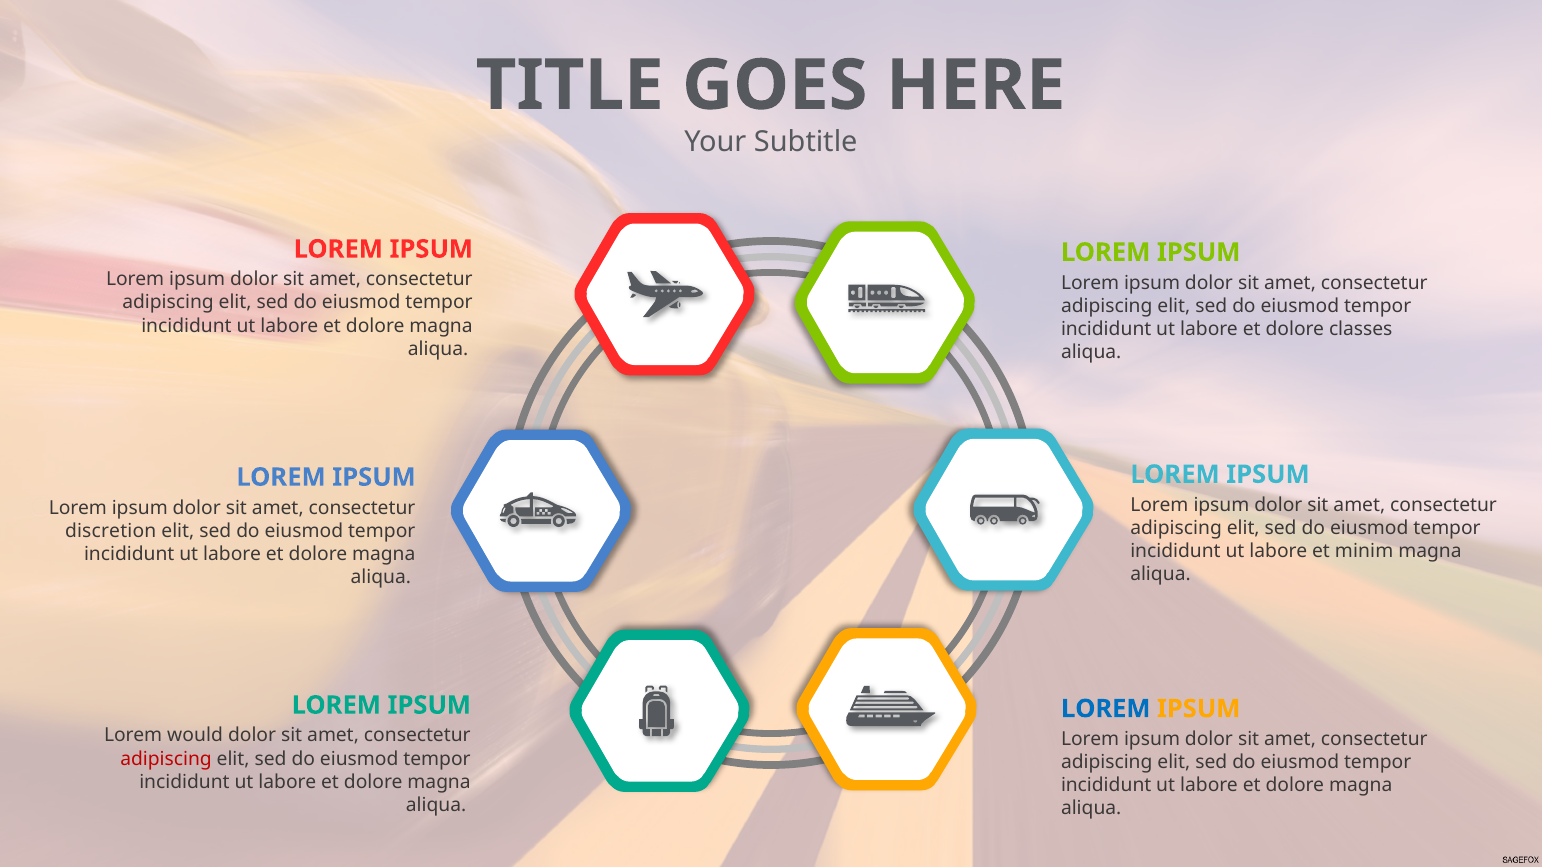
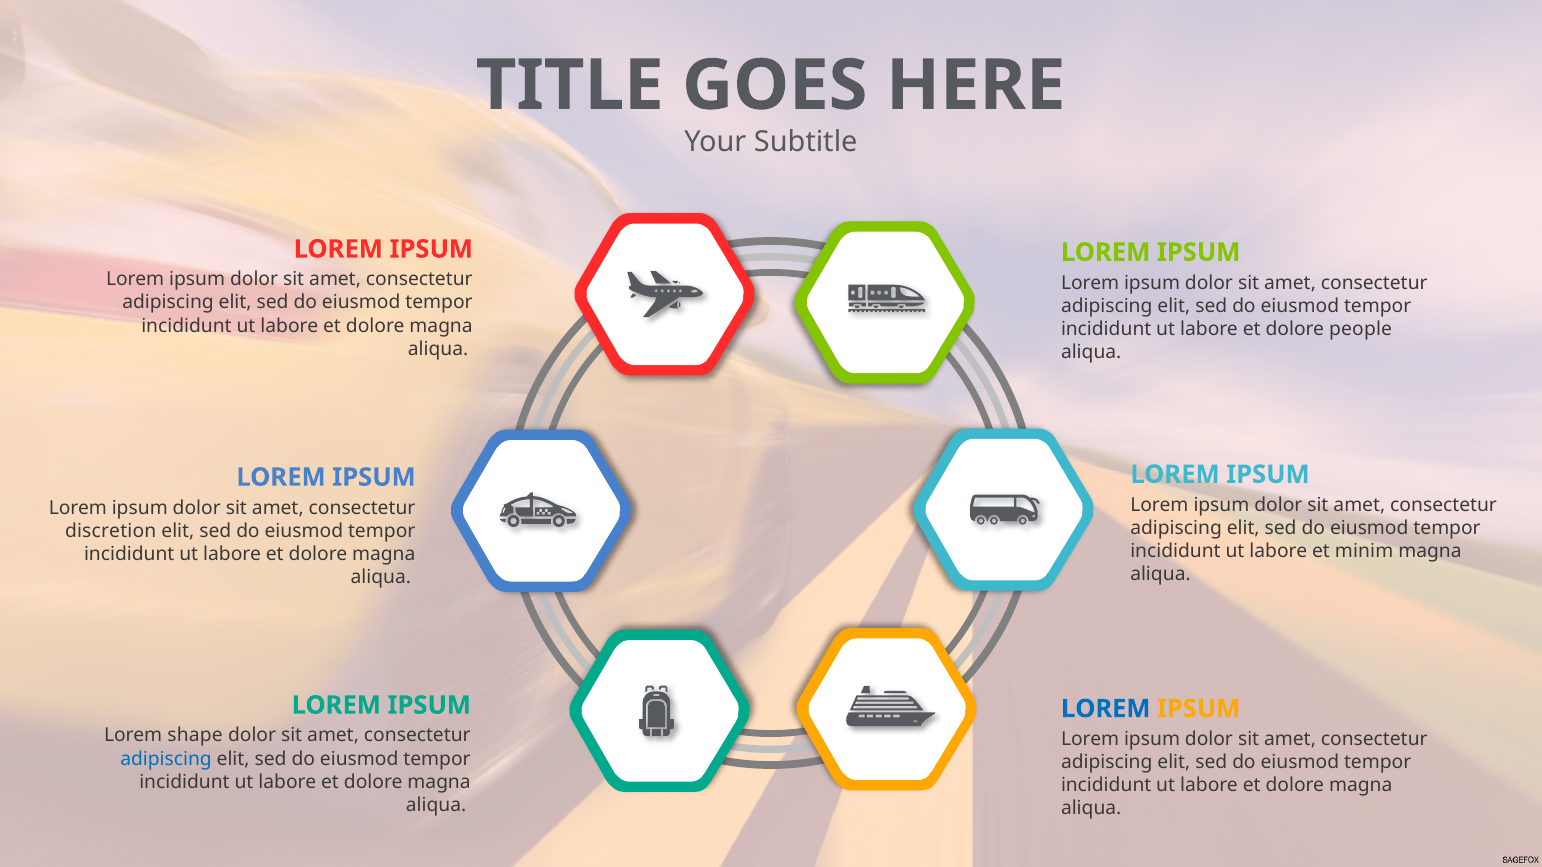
classes: classes -> people
would: would -> shape
adipiscing at (166, 759) colour: red -> blue
